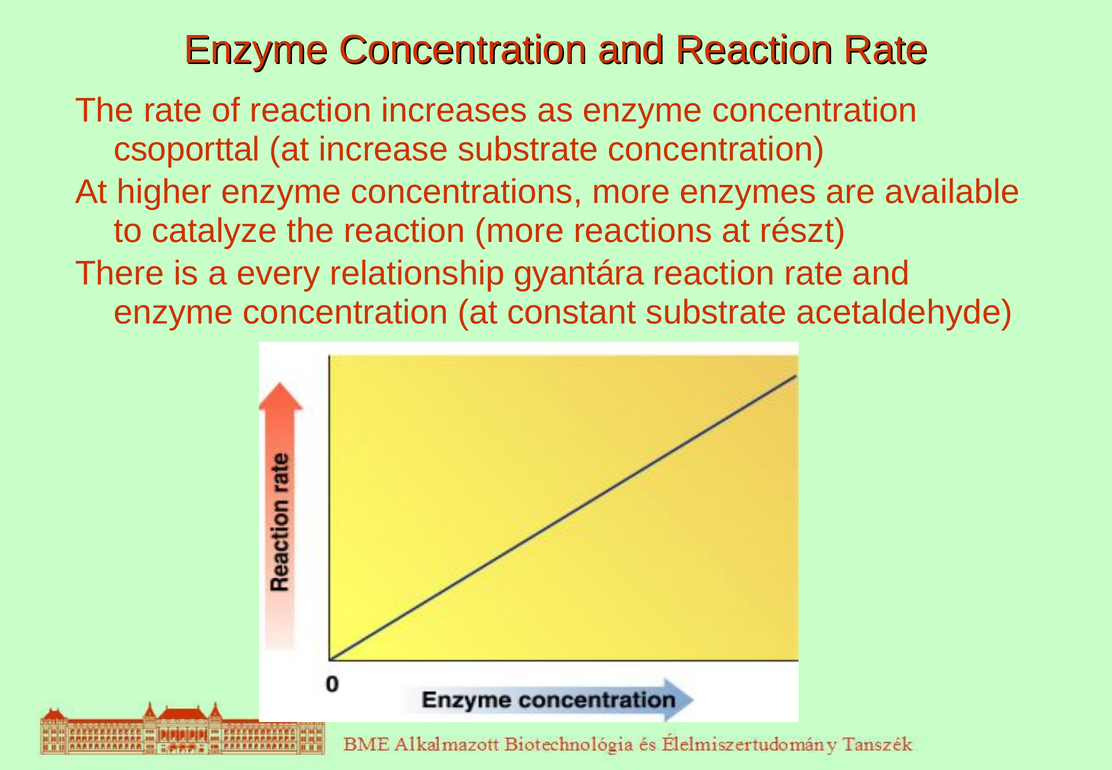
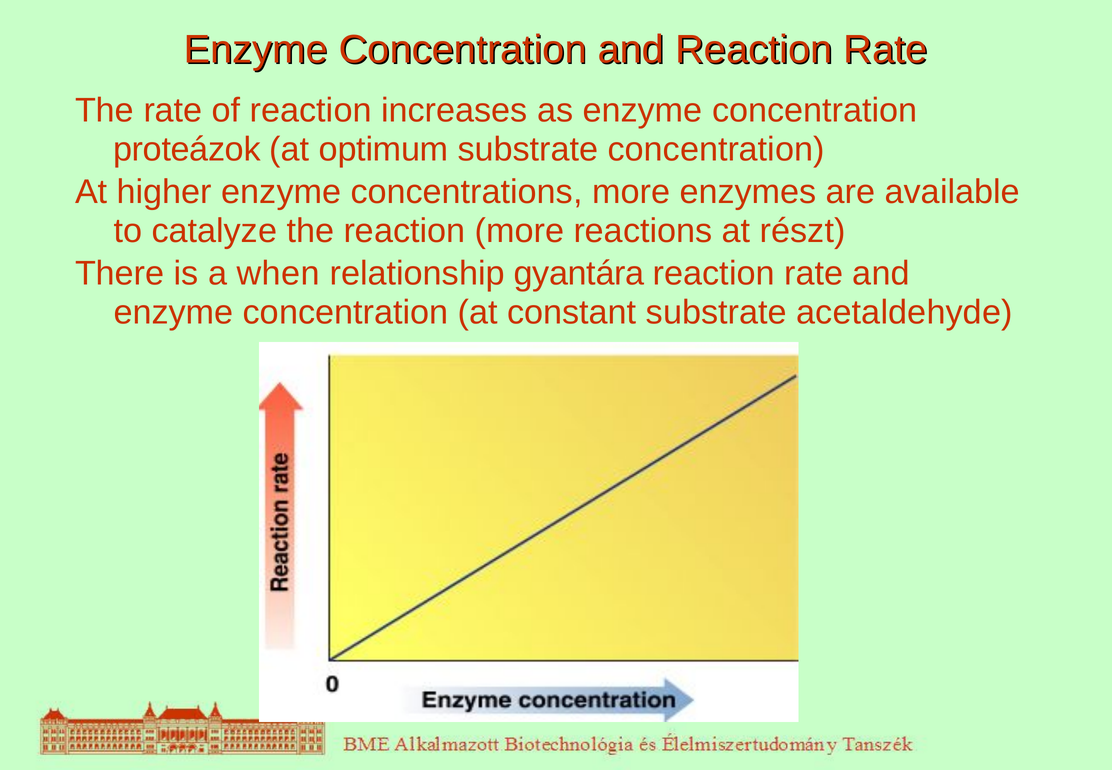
csoporttal: csoporttal -> proteázok
increase: increase -> optimum
every: every -> when
